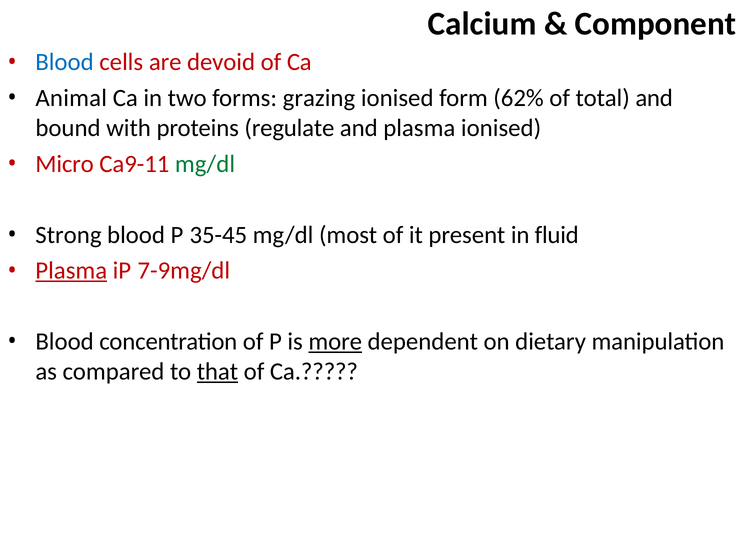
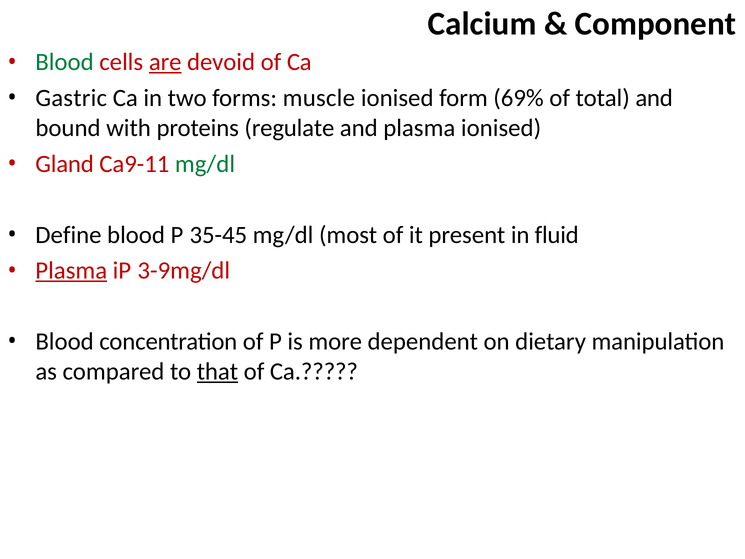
Blood at (65, 62) colour: blue -> green
are underline: none -> present
Animal: Animal -> Gastric
grazing: grazing -> muscle
62%: 62% -> 69%
Micro: Micro -> Gland
Strong: Strong -> Define
7-9mg/dl: 7-9mg/dl -> 3-9mg/dl
more underline: present -> none
